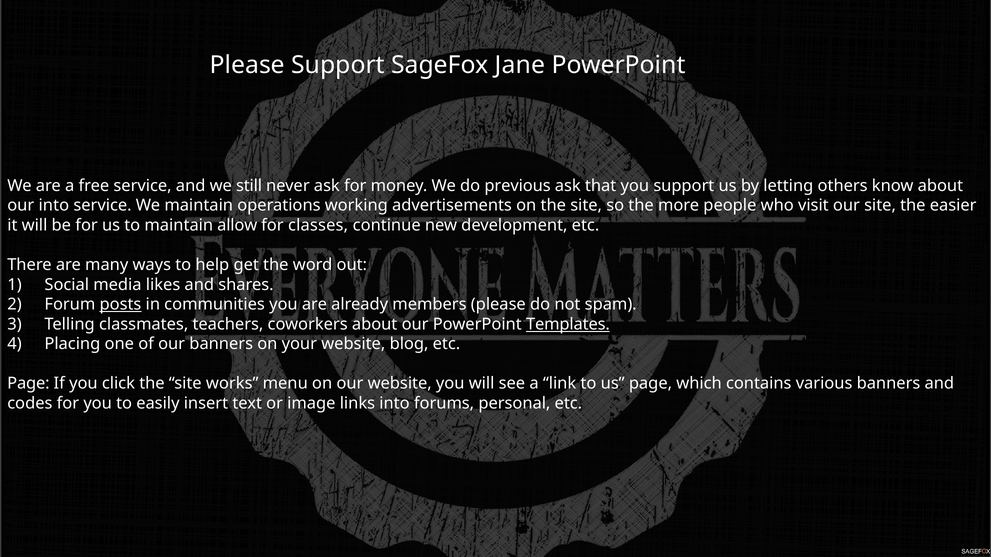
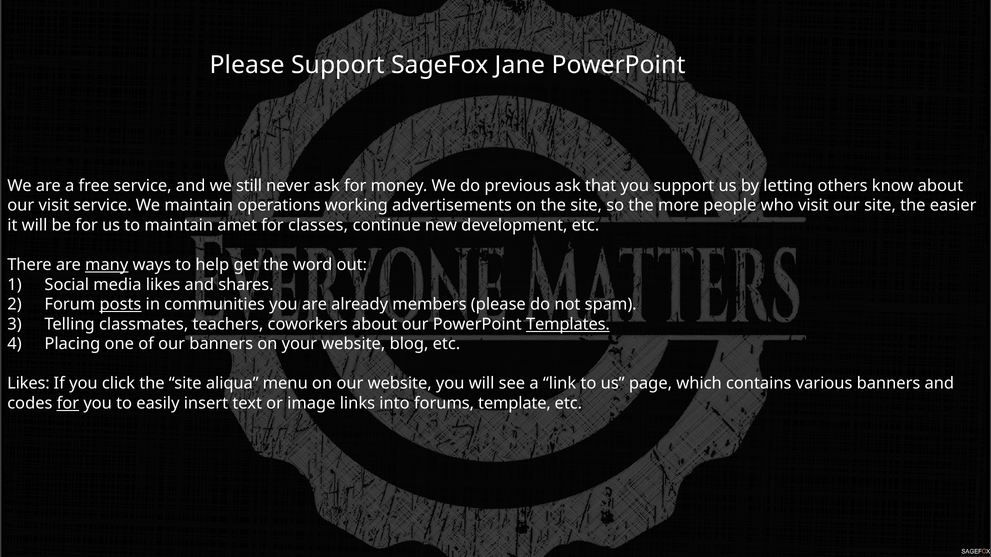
our into: into -> visit
allow: allow -> amet
many underline: none -> present
Page at (28, 384): Page -> Likes
works: works -> aliqua
for at (68, 404) underline: none -> present
personal: personal -> template
